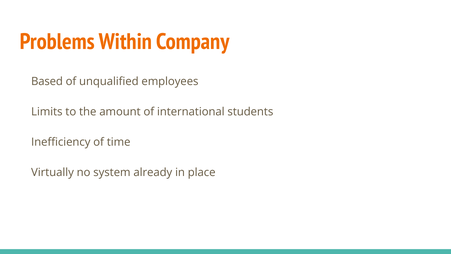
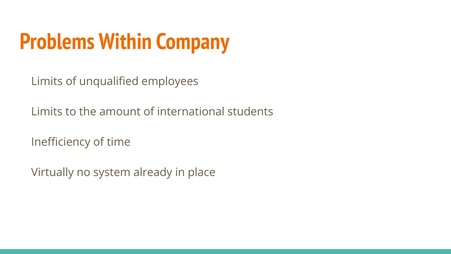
Based at (47, 81): Based -> Limits
